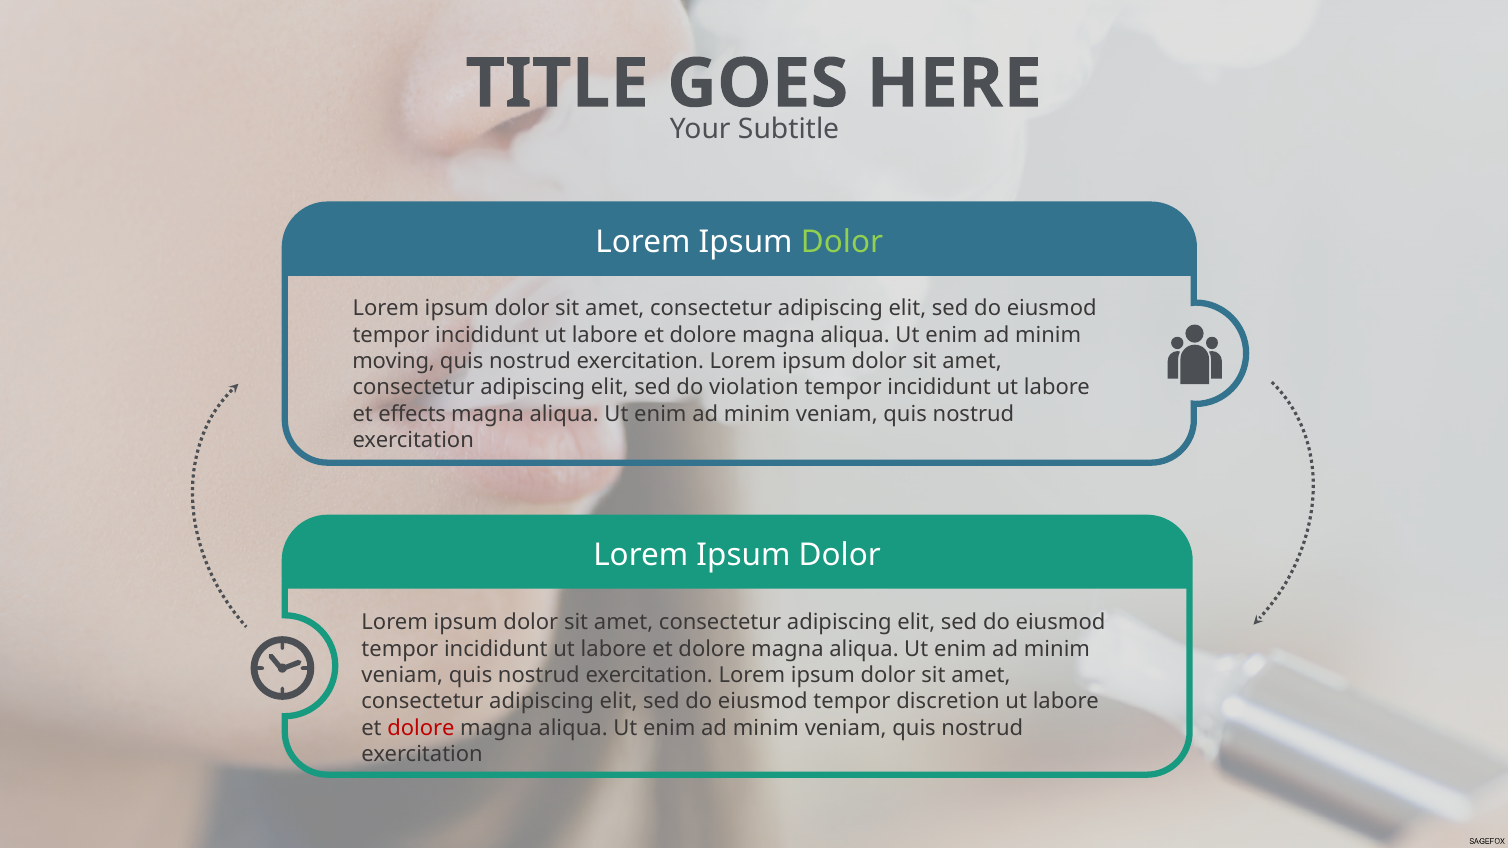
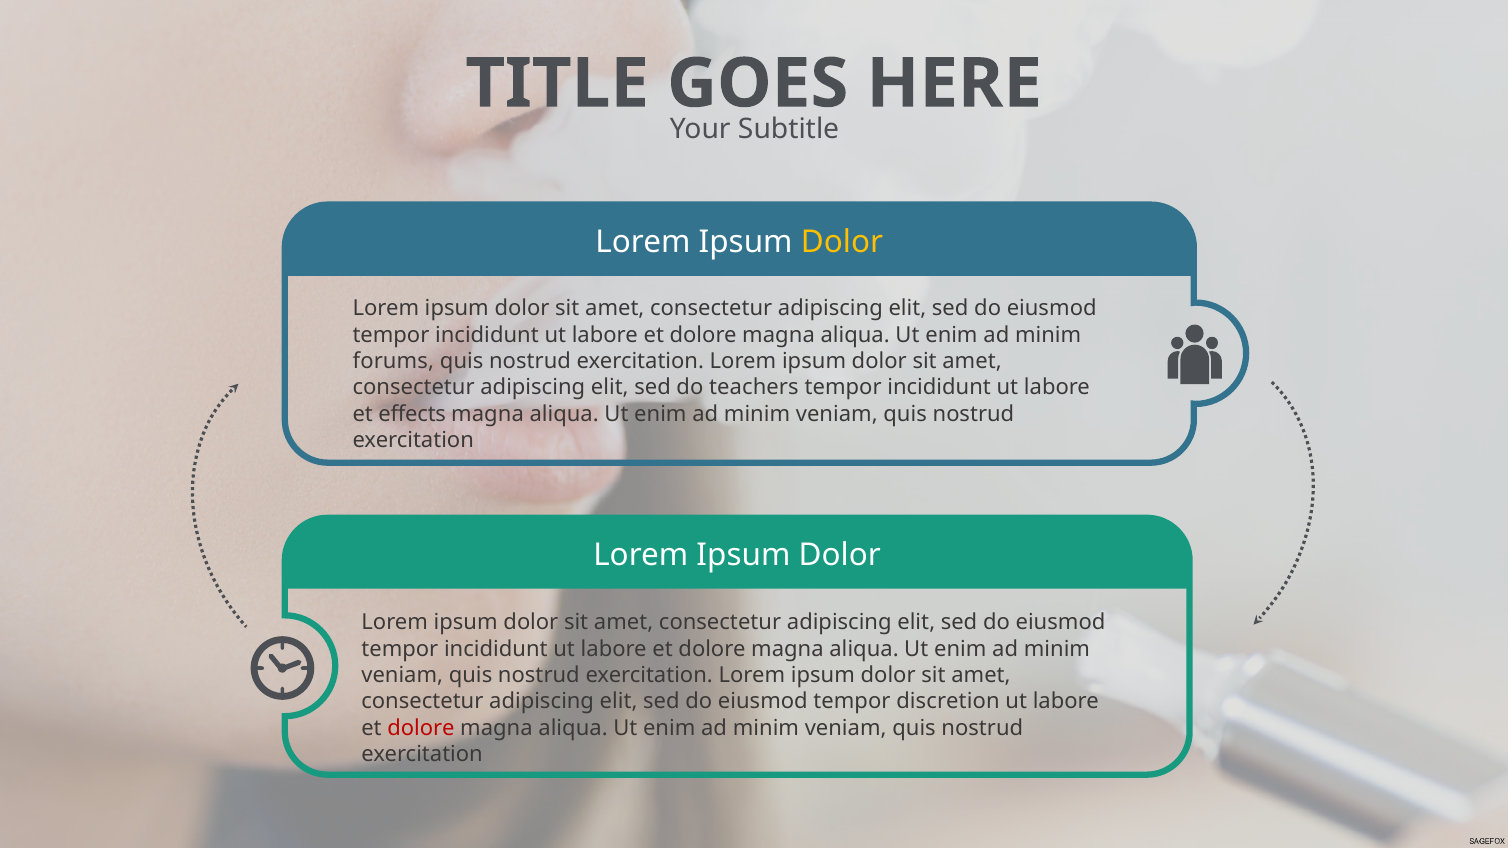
Dolor at (842, 242) colour: light green -> yellow
moving: moving -> forums
violation: violation -> teachers
